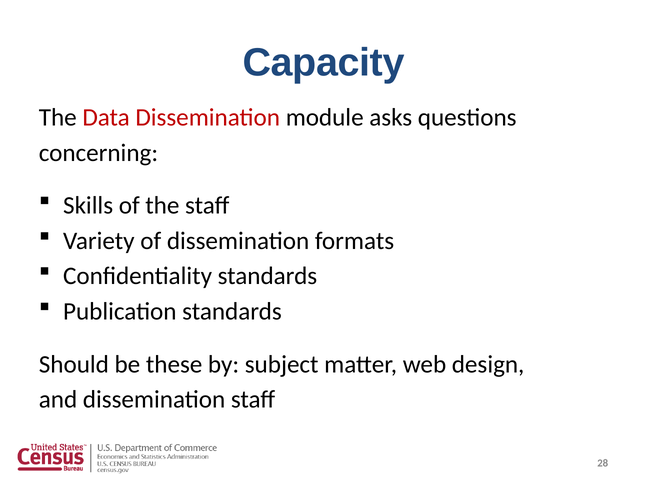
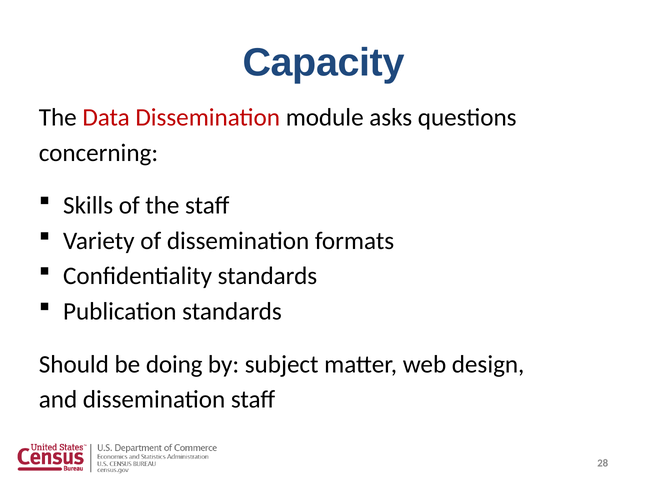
these: these -> doing
